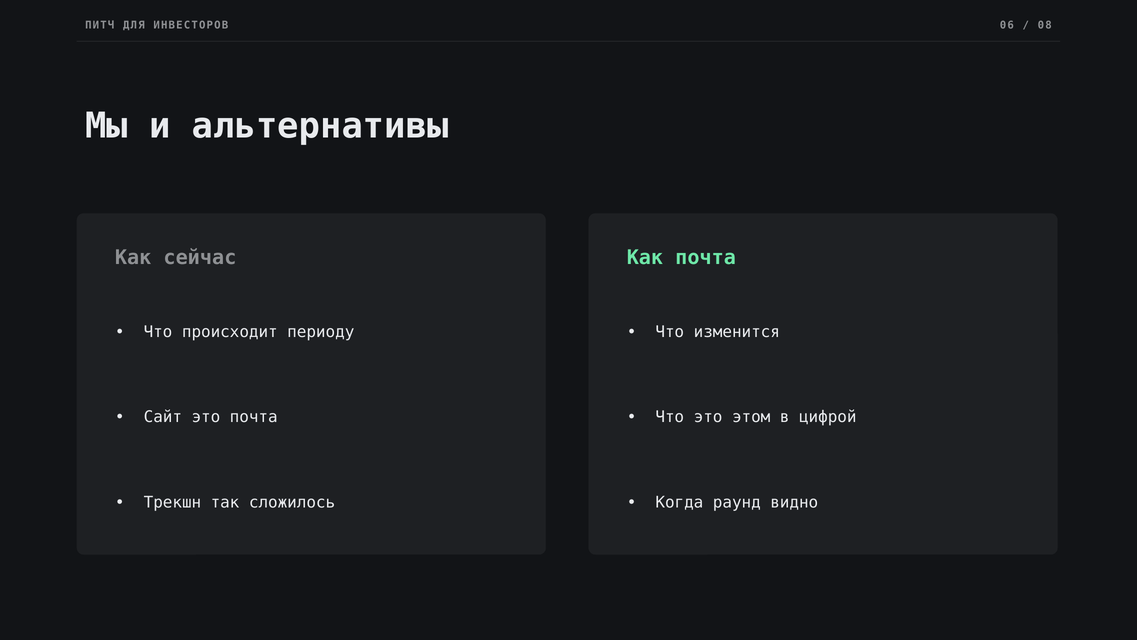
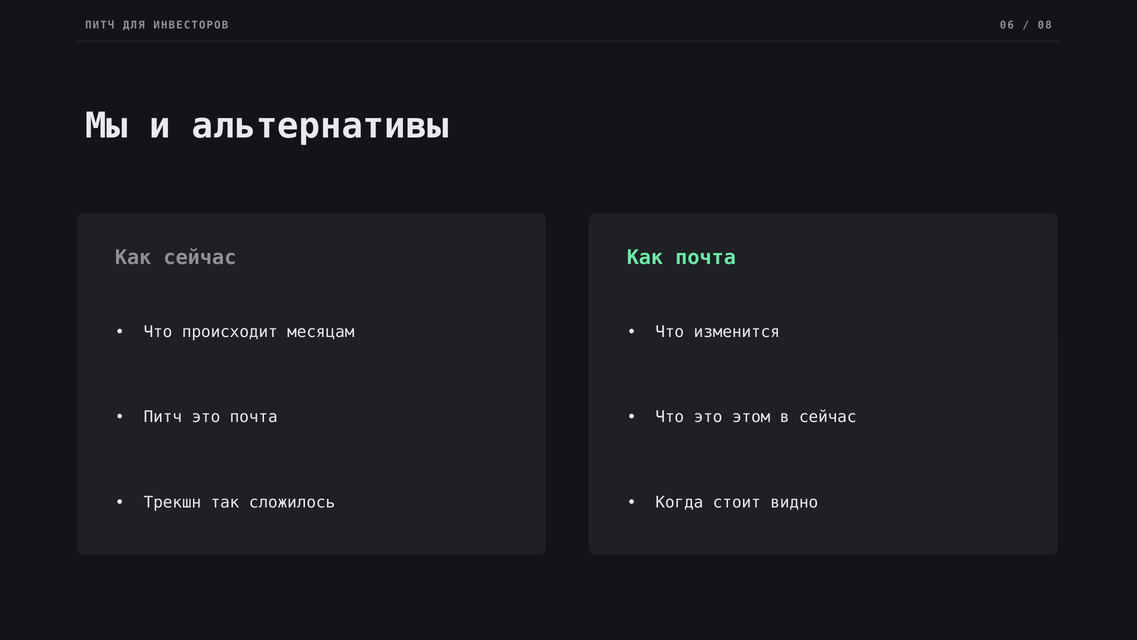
периоду: периоду -> месяцам
Сайт at (163, 417): Сайт -> Питч
в цифрой: цифрой -> сейчас
раунд: раунд -> стоит
